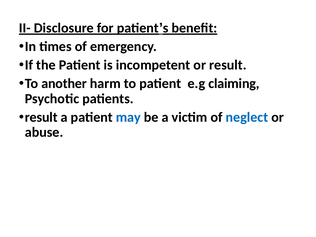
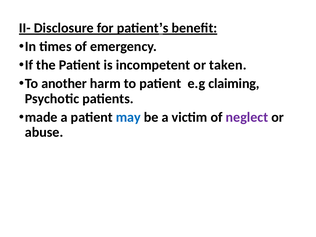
or result: result -> taken
result at (41, 117): result -> made
neglect colour: blue -> purple
